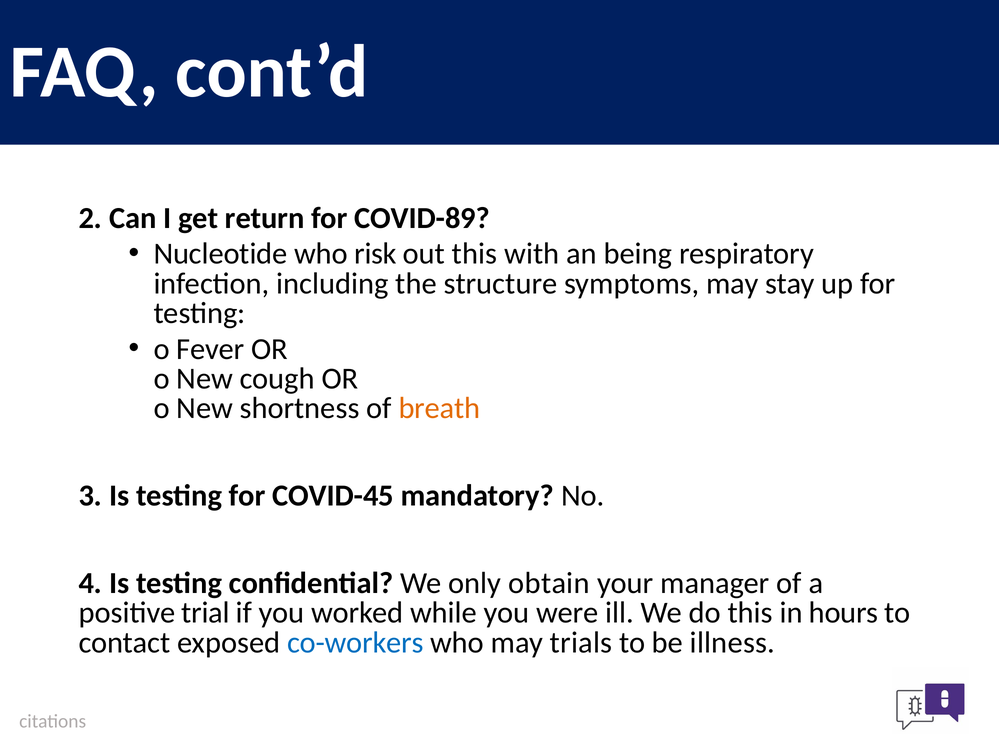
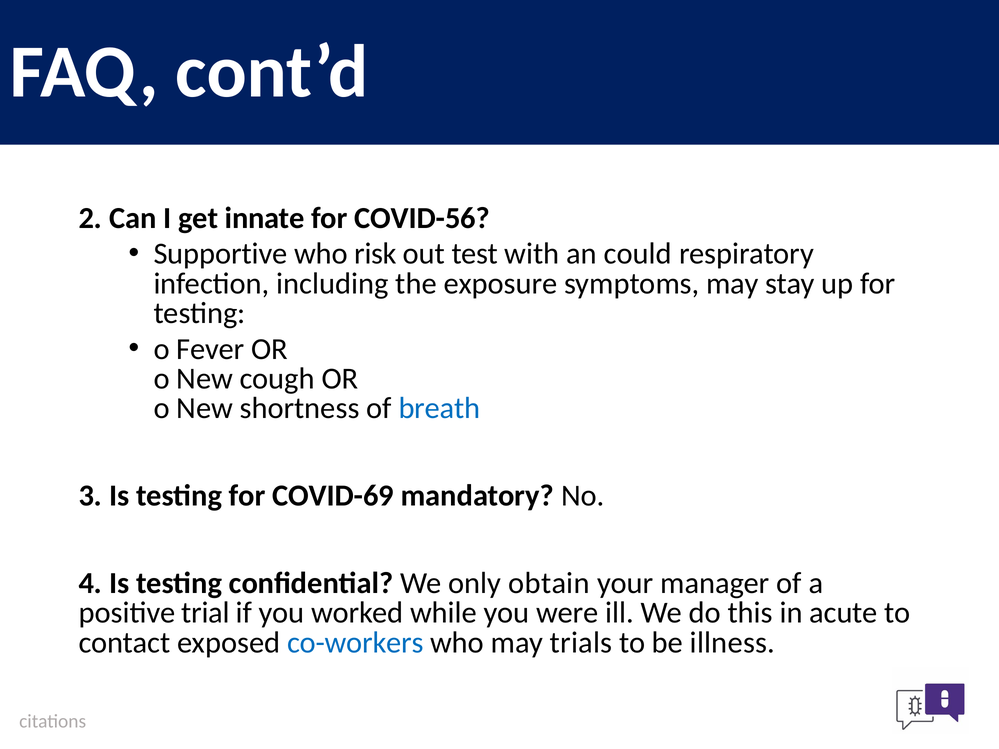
return: return -> innate
COVID-89: COVID-89 -> COVID-56
Nucleotide: Nucleotide -> Supportive
out this: this -> test
being: being -> could
structure: structure -> exposure
breath colour: orange -> blue
COVID-45: COVID-45 -> COVID-69
hours: hours -> acute
